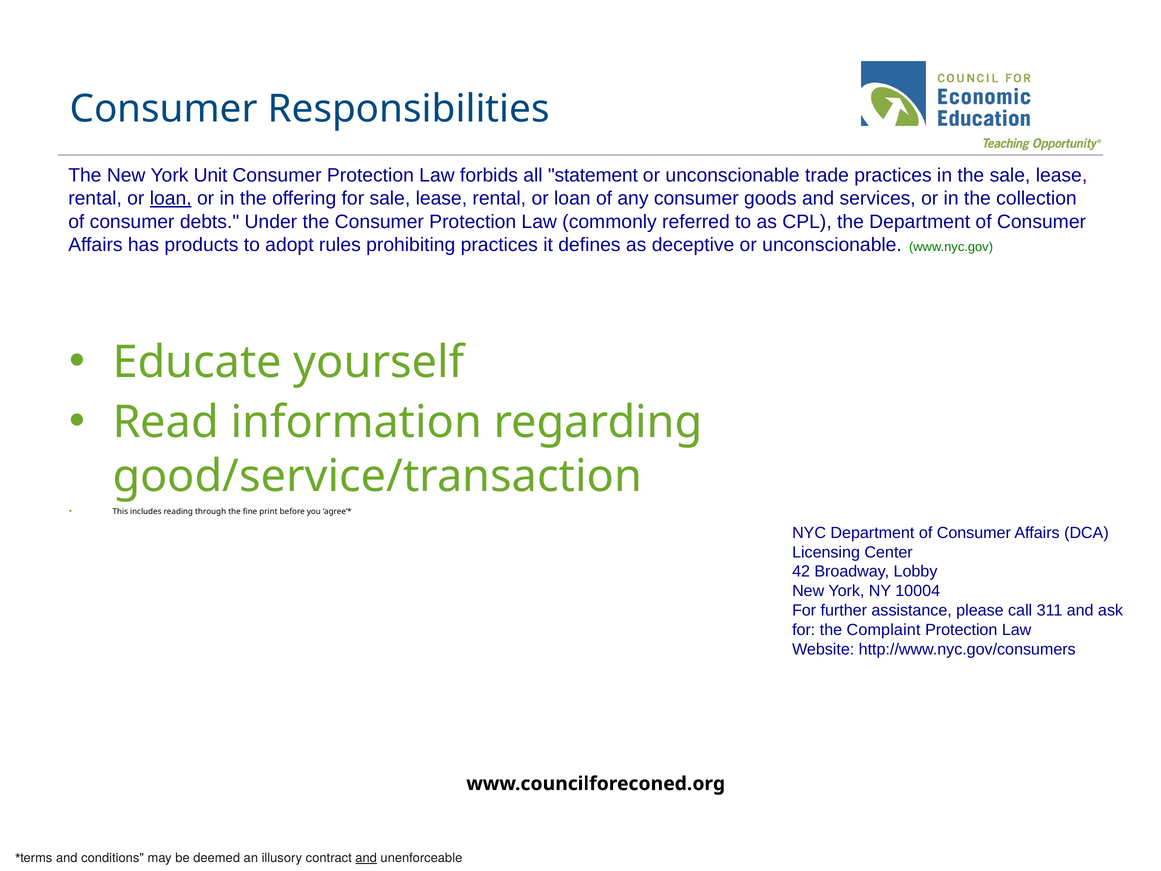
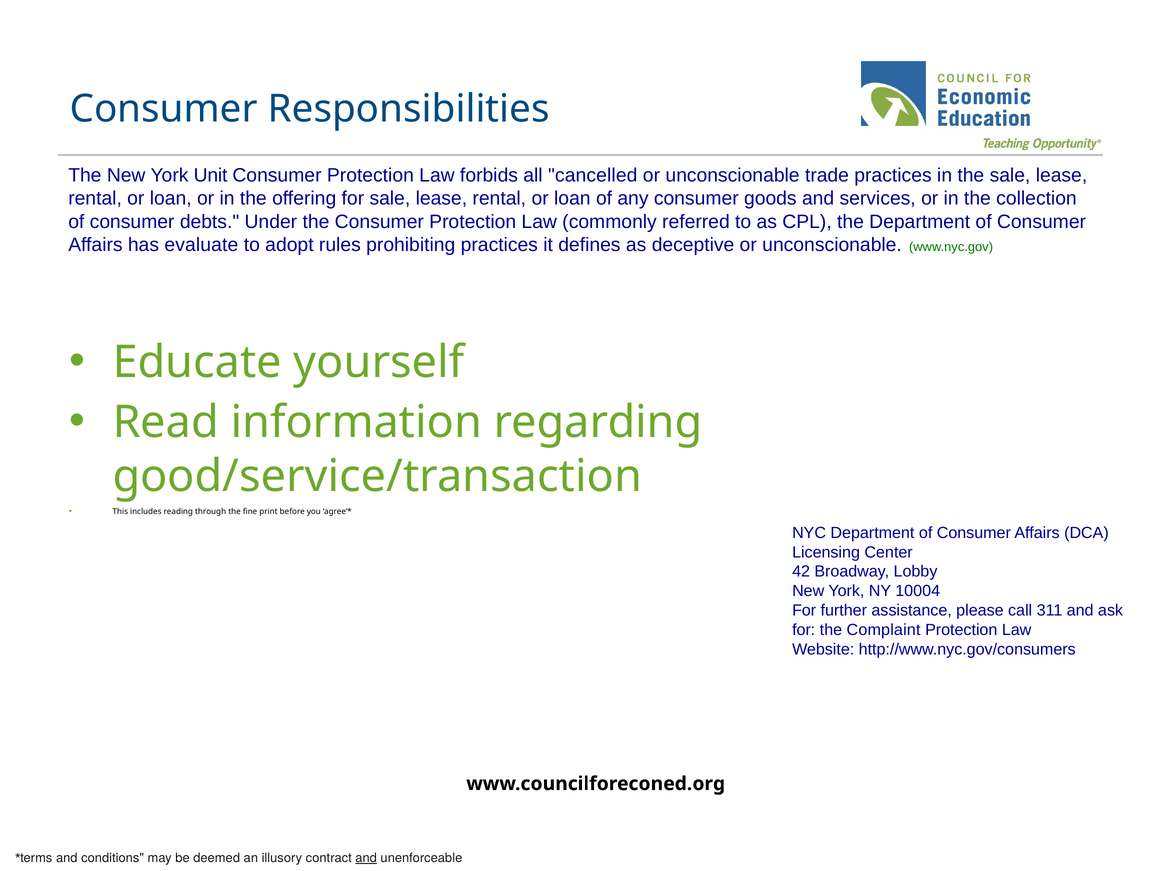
statement: statement -> cancelled
loan at (171, 198) underline: present -> none
products: products -> evaluate
